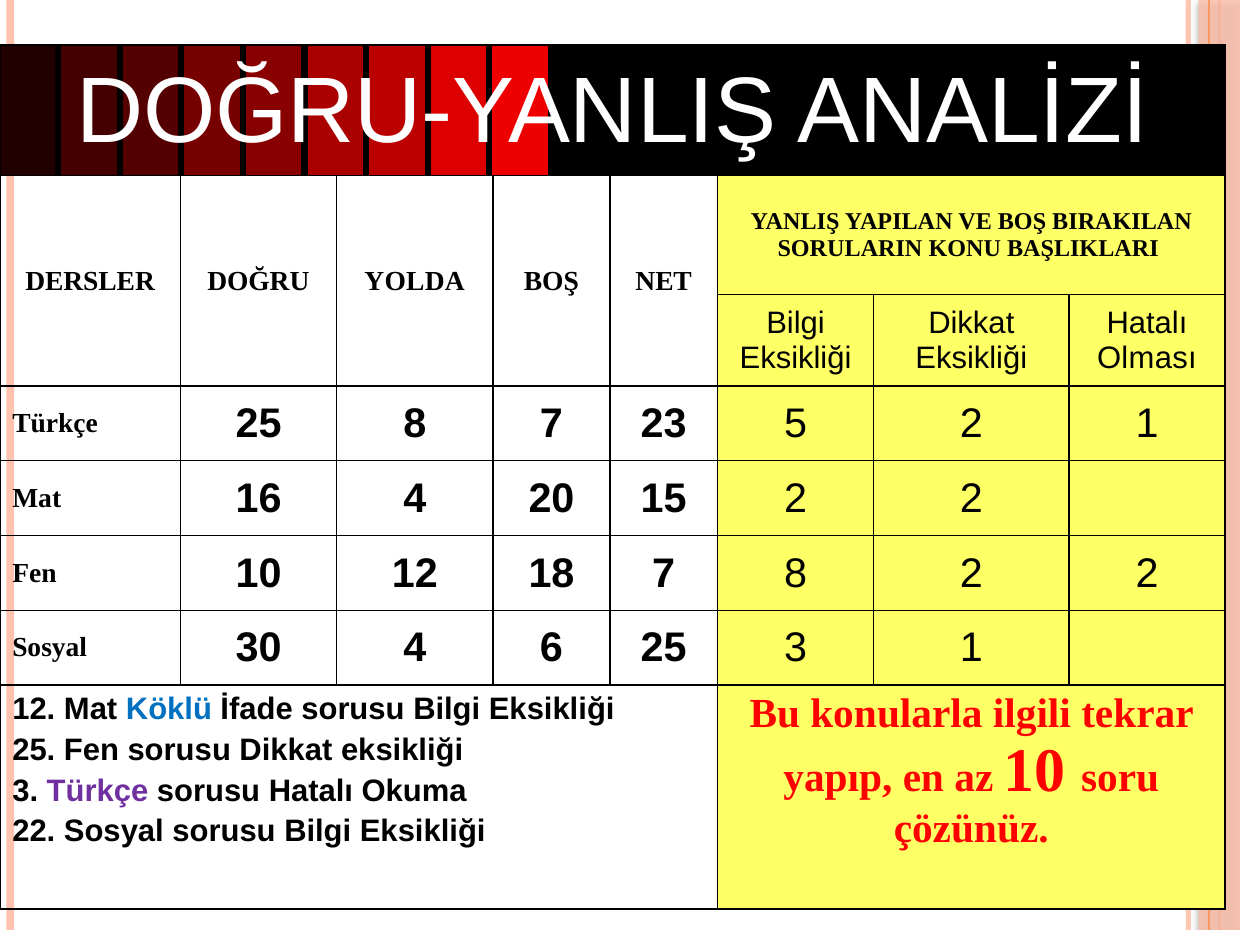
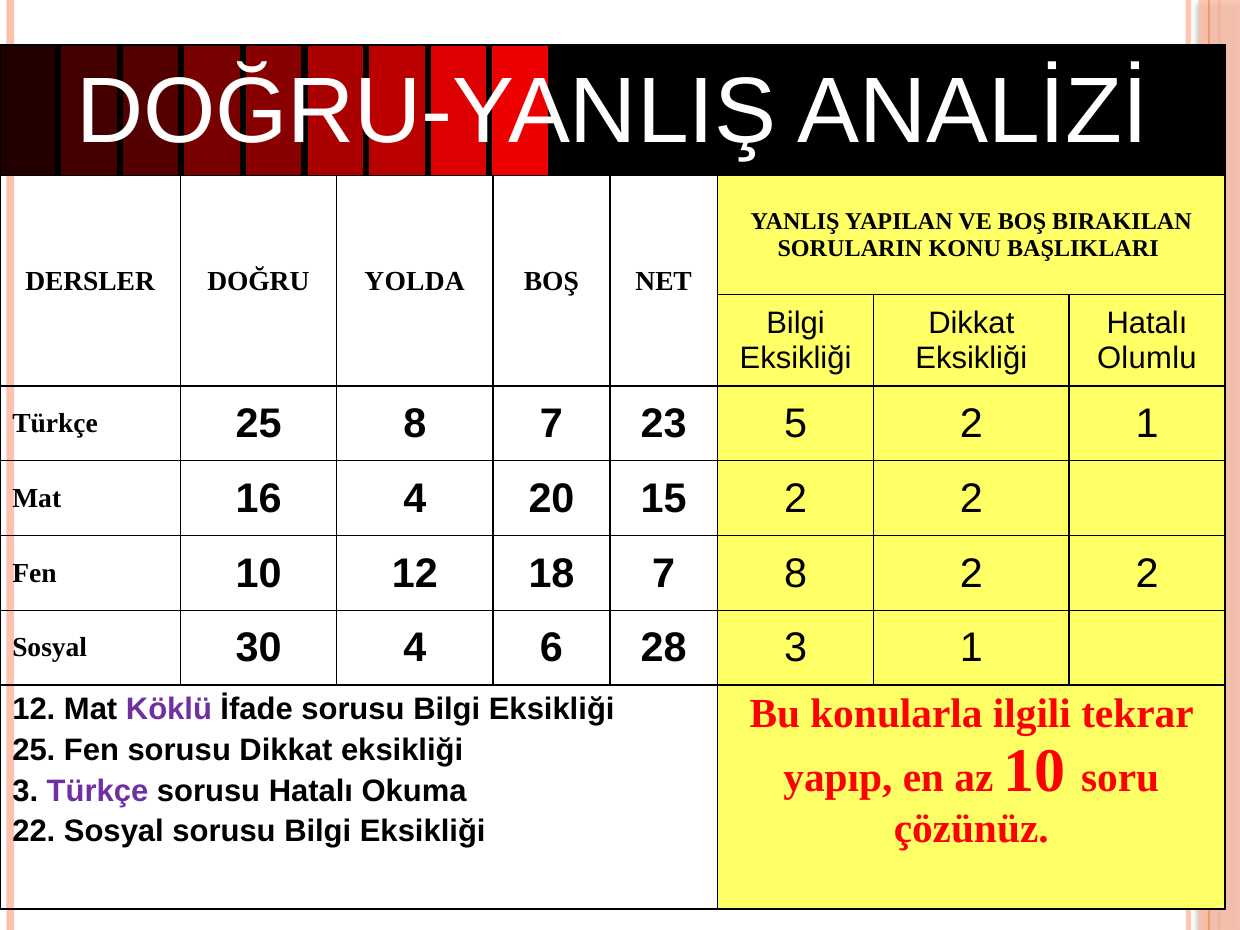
Olması: Olması -> Olumlu
6 25: 25 -> 28
Köklü colour: blue -> purple
